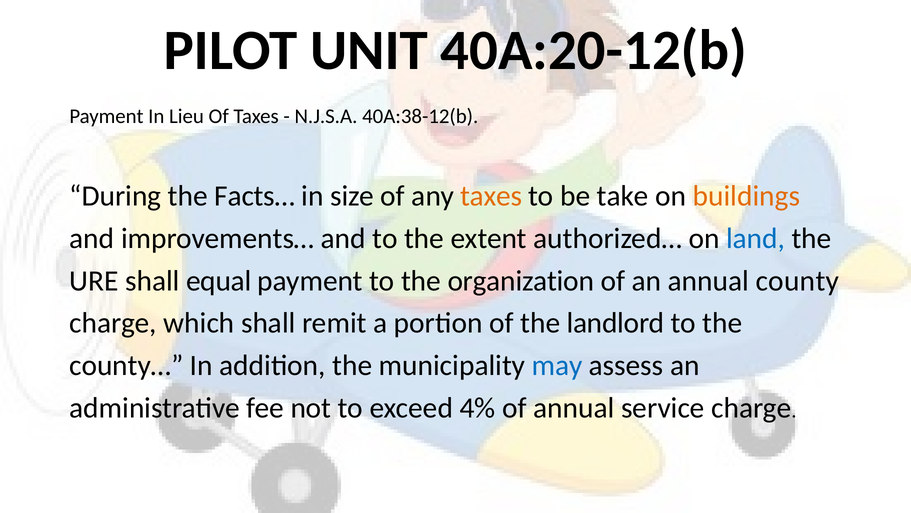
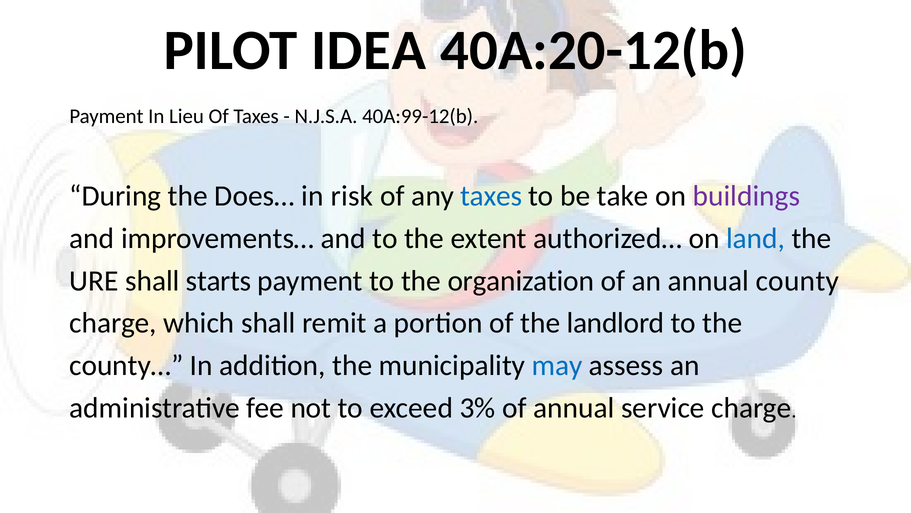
UNIT: UNIT -> IDEA
40A:38-12(b: 40A:38-12(b -> 40A:99-12(b
Facts…: Facts… -> Does…
size: size -> risk
taxes at (491, 196) colour: orange -> blue
buildings colour: orange -> purple
equal: equal -> starts
4%: 4% -> 3%
